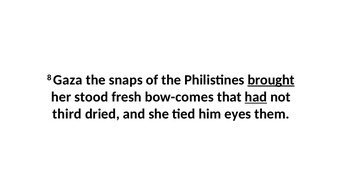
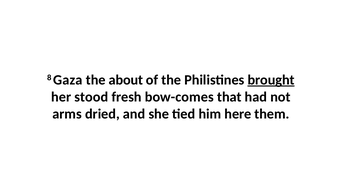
snaps: snaps -> about
had underline: present -> none
third: third -> arms
eyes: eyes -> here
